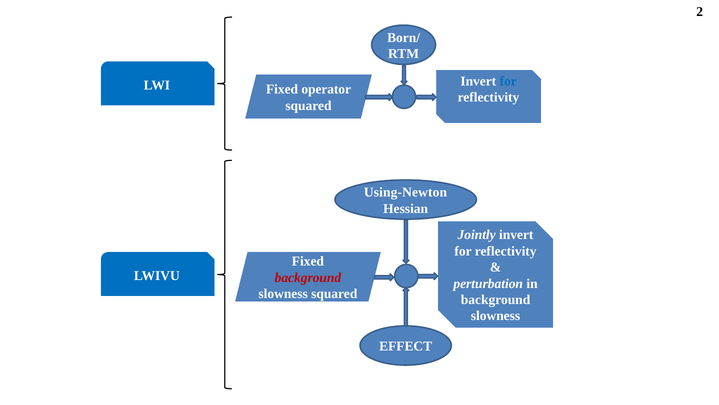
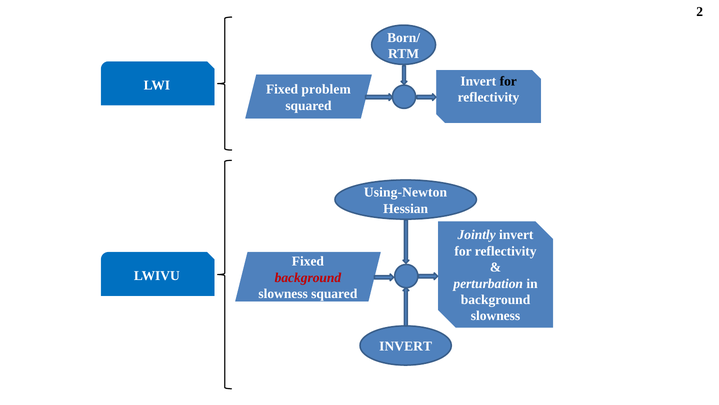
for at (508, 81) colour: blue -> black
operator: operator -> problem
EFFECT at (406, 346): EFFECT -> INVERT
